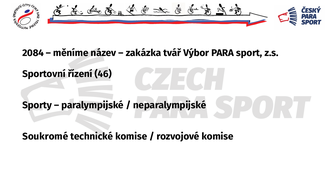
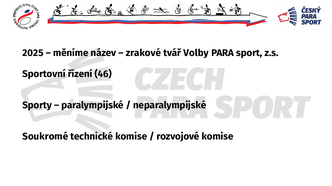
2084: 2084 -> 2025
zakázka: zakázka -> zrakové
Výbor: Výbor -> Volby
